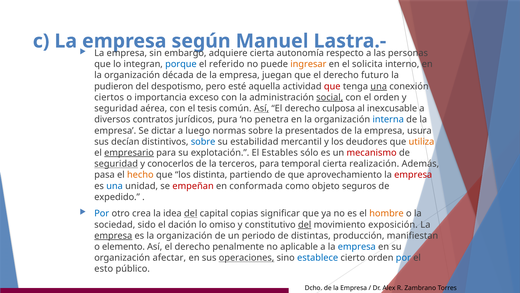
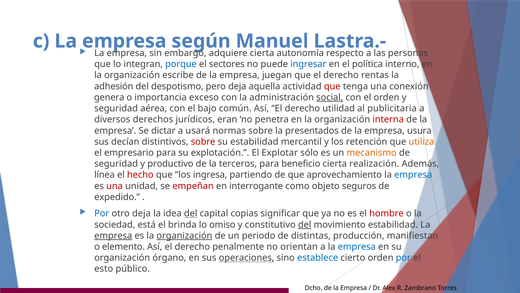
referido: referido -> sectores
ingresar colour: orange -> blue
solicita: solicita -> política
década: década -> escribe
futuro: futuro -> rentas
pudieron: pudieron -> adhesión
pero esté: esté -> deja
una at (379, 86) underline: present -> none
ciertos: ciertos -> genera
tesis: tesis -> bajo
Así at (261, 108) underline: present -> none
culposa: culposa -> utilidad
inexcusable: inexcusable -> publicitaria
contratos: contratos -> derechos
pura: pura -> eran
interna colour: blue -> red
luego: luego -> usará
sobre at (203, 141) colour: blue -> red
deudores: deudores -> retención
empresario underline: present -> none
Estables: Estables -> Explotar
mecanismo colour: red -> orange
seguridad at (116, 164) underline: present -> none
conocerlos: conocerlos -> productivo
temporal: temporal -> beneficio
pasa: pasa -> línea
hecho colour: orange -> red
distinta: distinta -> ingresa
empresa at (413, 175) colour: red -> blue
una at (115, 186) colour: blue -> red
conformada: conformada -> interrogante
otro crea: crea -> deja
hombre colour: orange -> red
sido: sido -> está
dación: dación -> brinda
movimiento exposición: exposición -> estabilidad
organización at (184, 235) underline: none -> present
aplicable: aplicable -> orientan
afectar: afectar -> órgano
